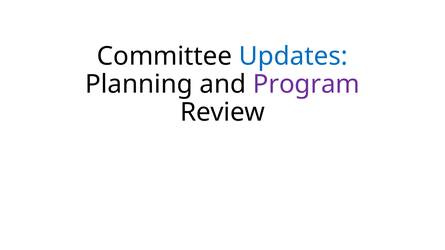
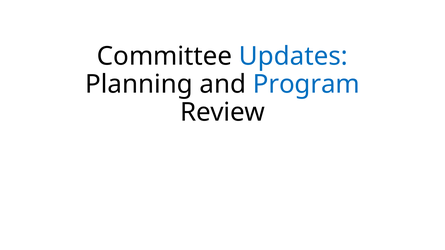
Program colour: purple -> blue
